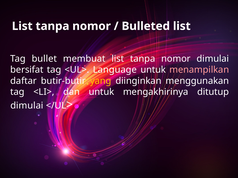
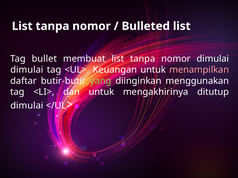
bersifat at (27, 70): bersifat -> dimulai
Language: Language -> Keuangan
yang colour: yellow -> light green
